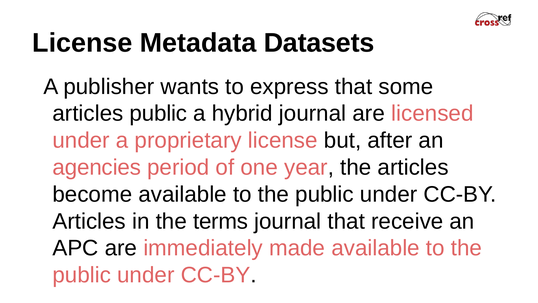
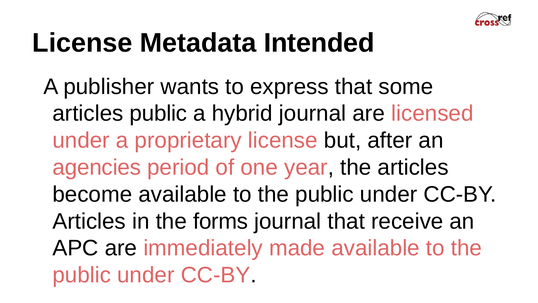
Datasets: Datasets -> Intended
terms: terms -> forms
